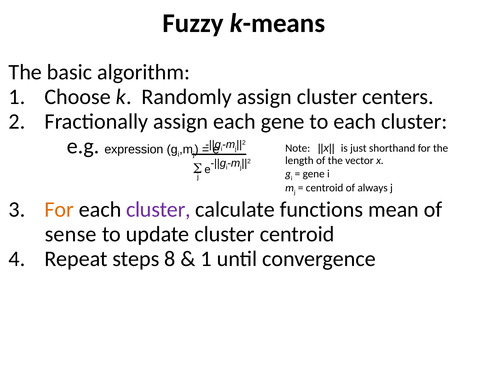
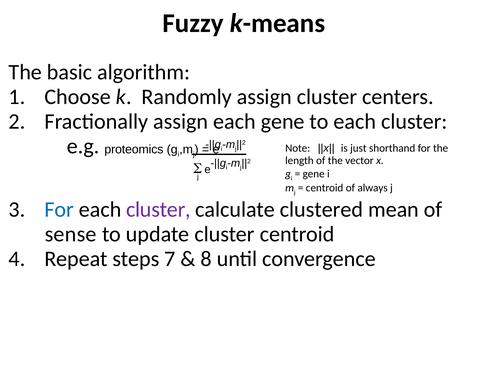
expression: expression -> proteomics
For at (59, 209) colour: orange -> blue
functions: functions -> clustered
8: 8 -> 7
1 at (206, 259): 1 -> 8
